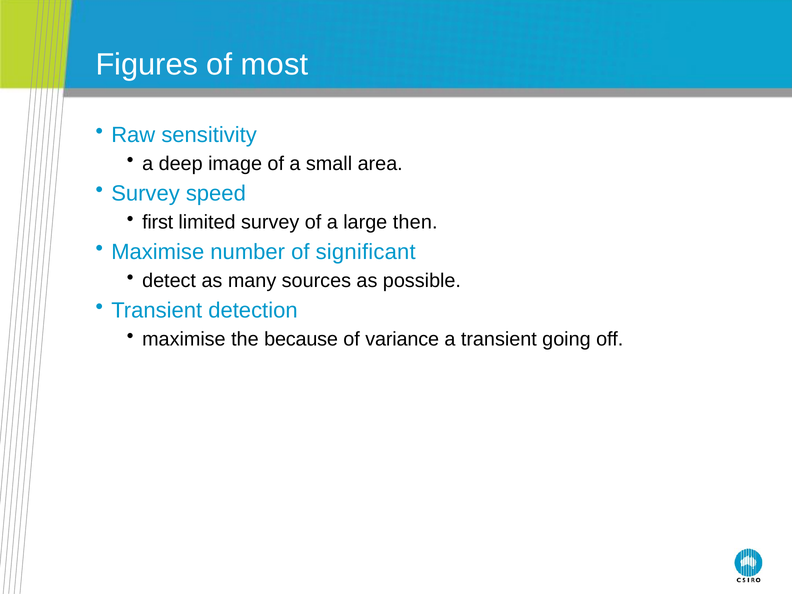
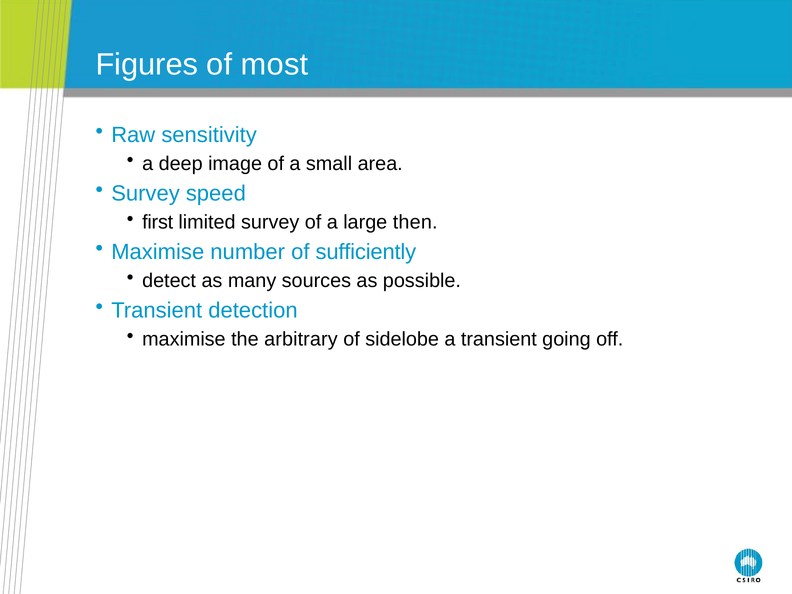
significant: significant -> sufficiently
because: because -> arbitrary
variance: variance -> sidelobe
